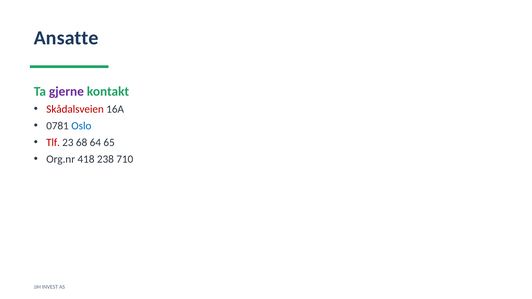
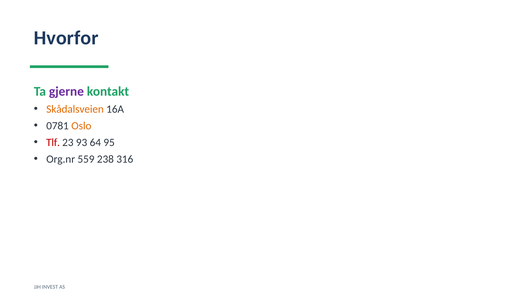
Ansatte: Ansatte -> Hvorfor
Skådalsveien colour: red -> orange
Oslo colour: blue -> orange
68: 68 -> 93
65: 65 -> 95
418: 418 -> 559
710: 710 -> 316
